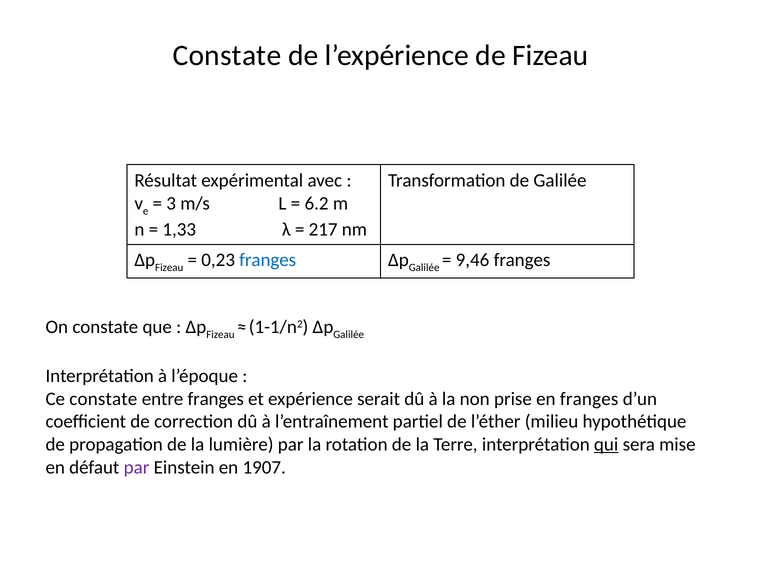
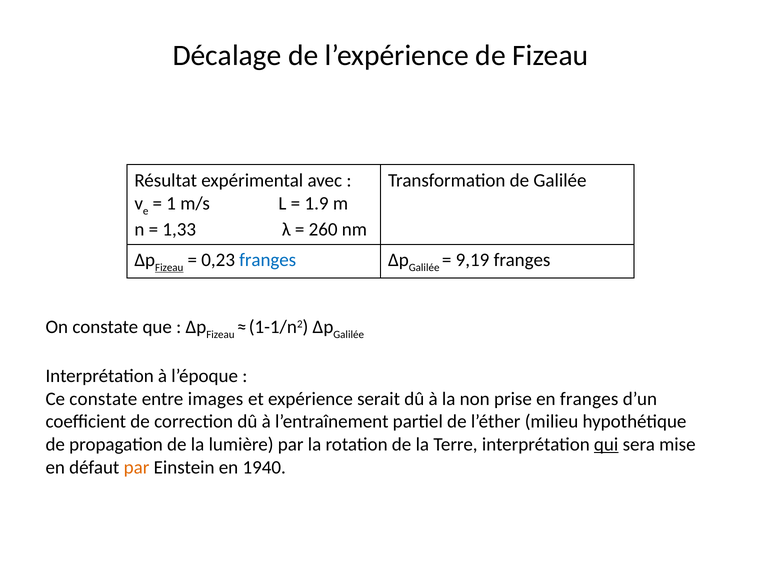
Constate at (227, 55): Constate -> Décalage
3: 3 -> 1
6.2: 6.2 -> 1.9
217: 217 -> 260
Fizeau at (169, 267) underline: none -> present
9,46: 9,46 -> 9,19
entre franges: franges -> images
par at (137, 467) colour: purple -> orange
1907: 1907 -> 1940
